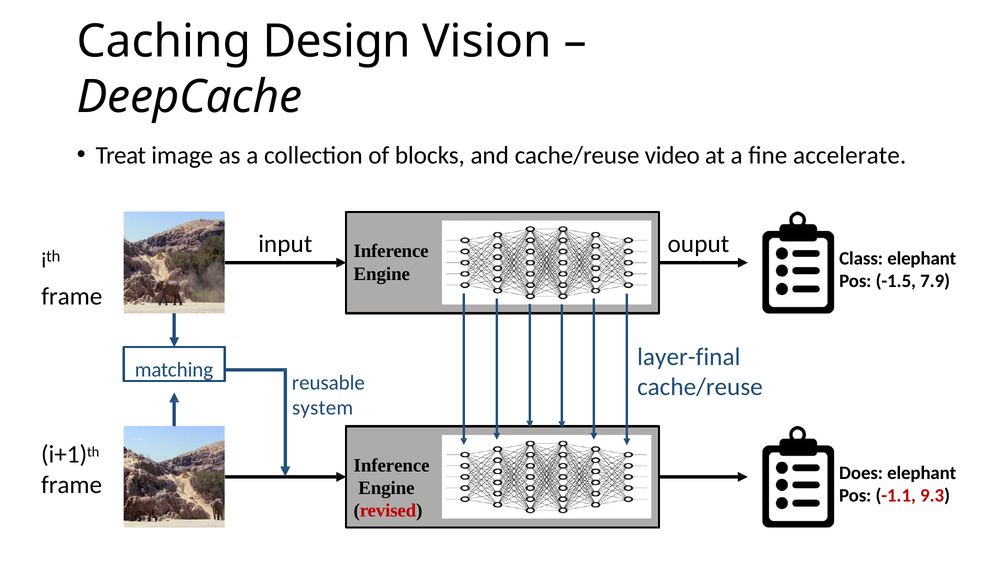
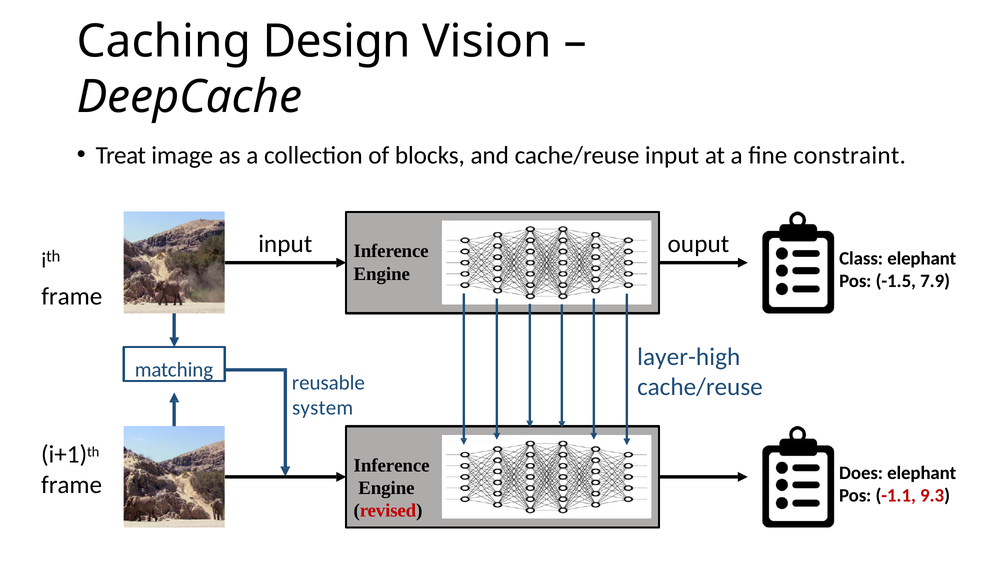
cache/reuse video: video -> input
accelerate: accelerate -> constraint
layer-final: layer-final -> layer-high
